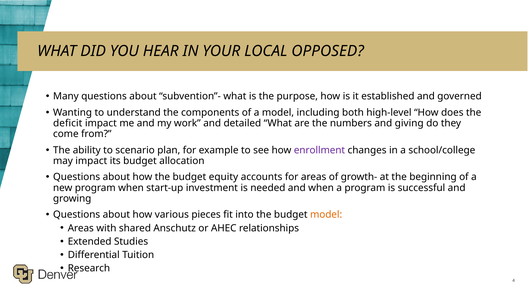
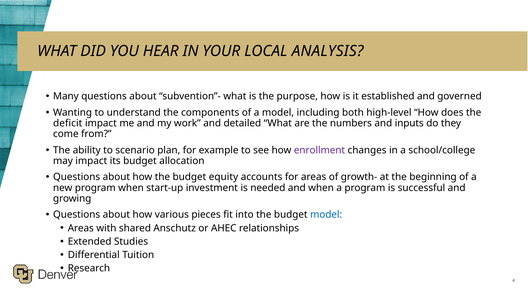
OPPOSED: OPPOSED -> ANALYSIS
giving: giving -> inputs
model at (326, 215) colour: orange -> blue
